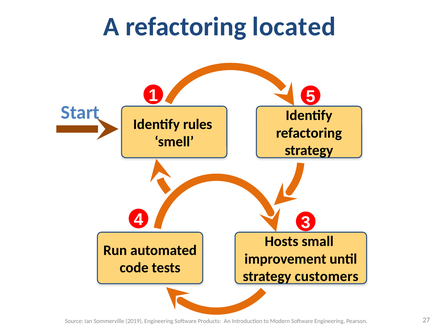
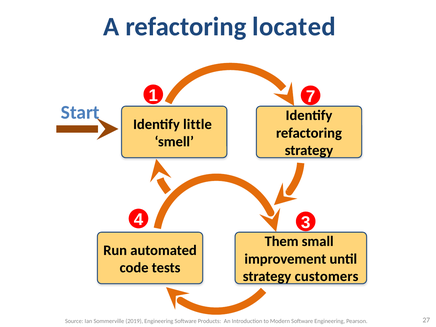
5: 5 -> 7
rules: rules -> little
Hosts: Hosts -> Them
